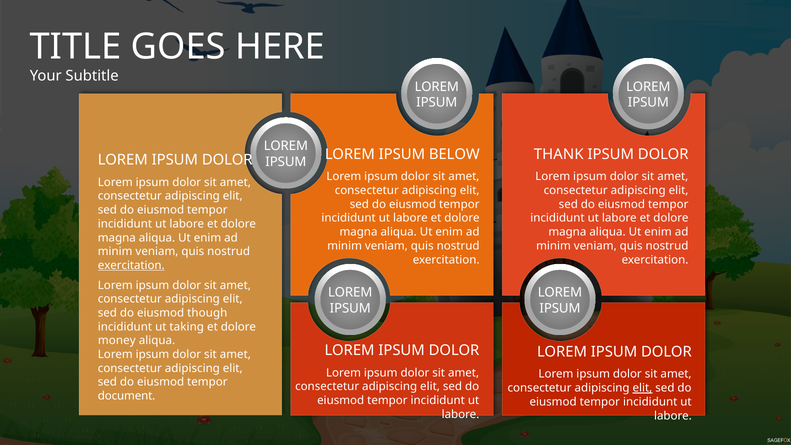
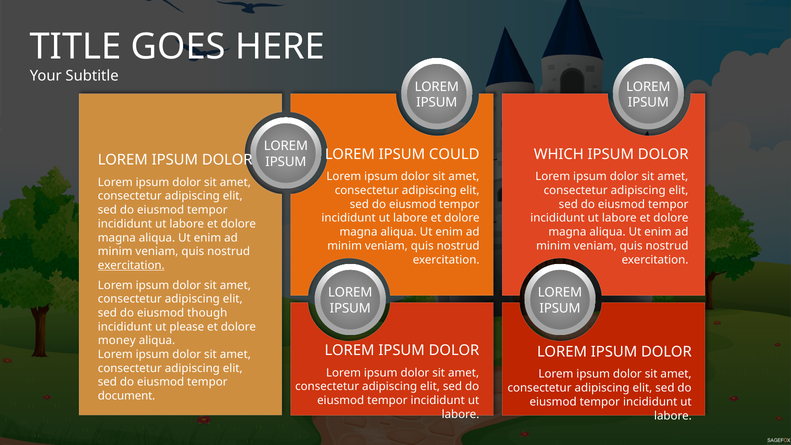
BELOW: BELOW -> COULD
THANK: THANK -> WHICH
taking: taking -> please
elit at (642, 388) underline: present -> none
